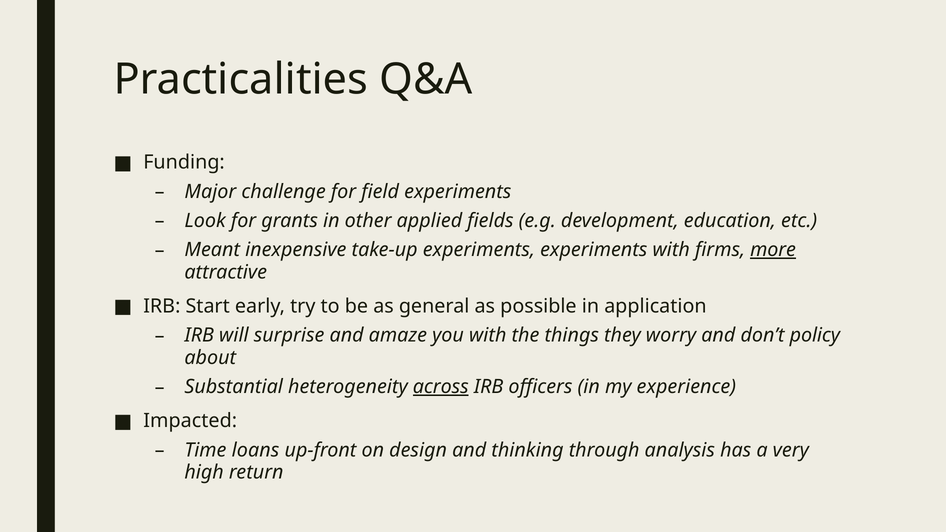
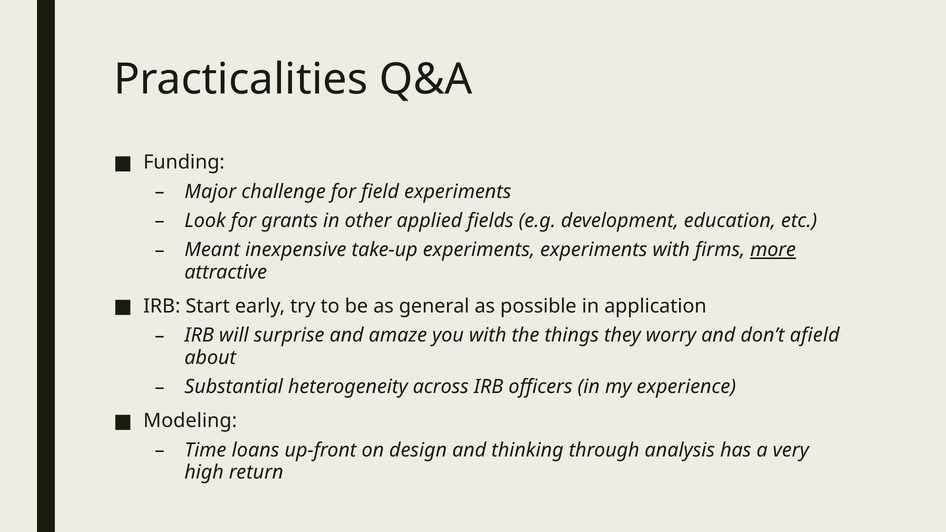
policy: policy -> afield
across underline: present -> none
Impacted: Impacted -> Modeling
